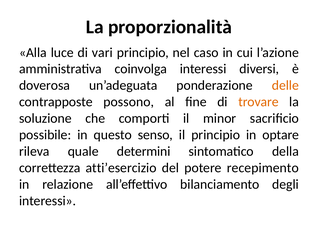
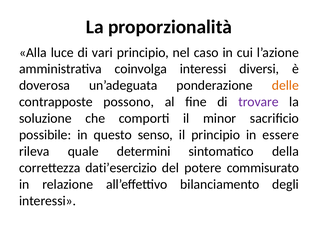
trovare colour: orange -> purple
optare: optare -> essere
atti’esercizio: atti’esercizio -> dati’esercizio
recepimento: recepimento -> commisurato
